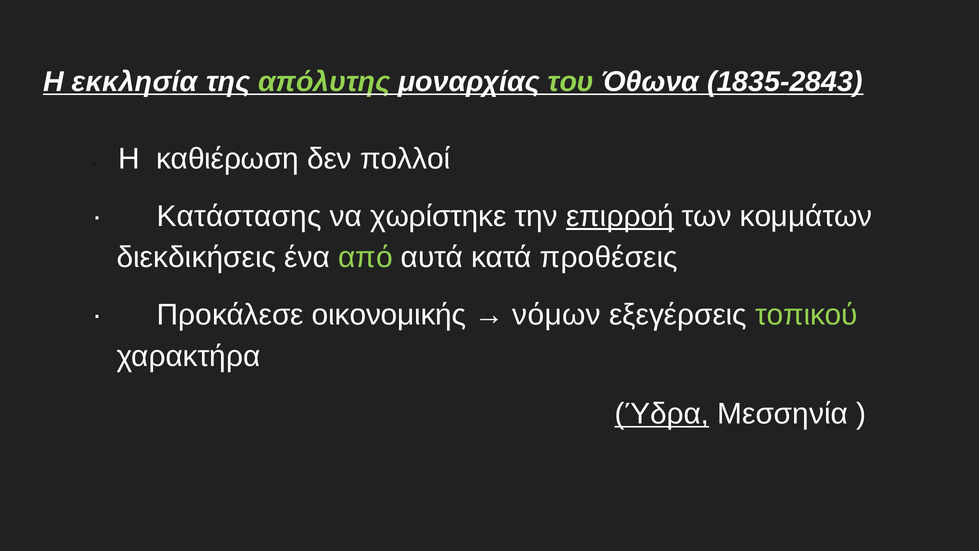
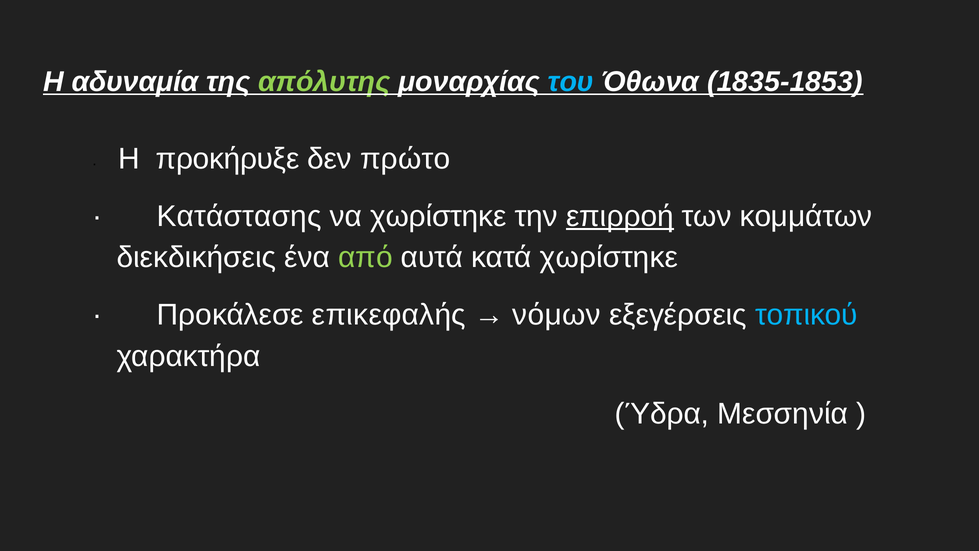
εκκλησία: εκκλησία -> αδυναμία
του colour: light green -> light blue
1835-2843: 1835-2843 -> 1835-1853
καθιέρωση: καθιέρωση -> προκήρυξε
πολλοί: πολλοί -> πρώτο
κατά προθέσεις: προθέσεις -> χωρίστηκε
οικονομικής: οικονομικής -> επικεφαλής
τοπικού colour: light green -> light blue
Ύδρα underline: present -> none
